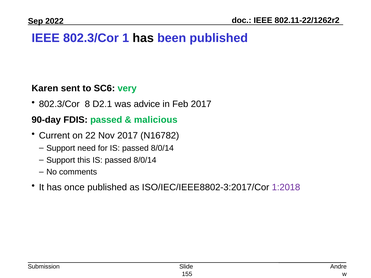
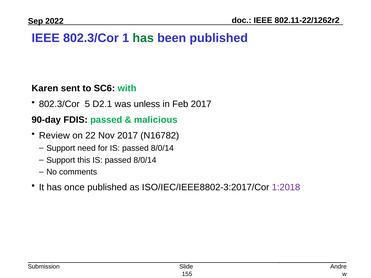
has at (143, 38) colour: black -> green
very: very -> with
8: 8 -> 5
advice: advice -> unless
Current: Current -> Review
